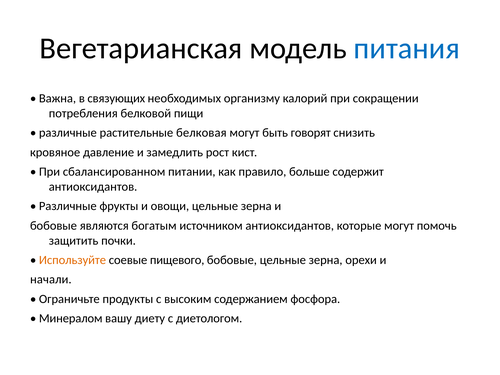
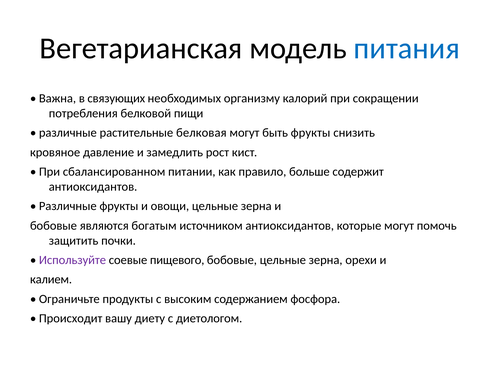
быть говорят: говорят -> фрукты
Используйте colour: orange -> purple
начали: начали -> калием
Минералом: Минералом -> Происходит
